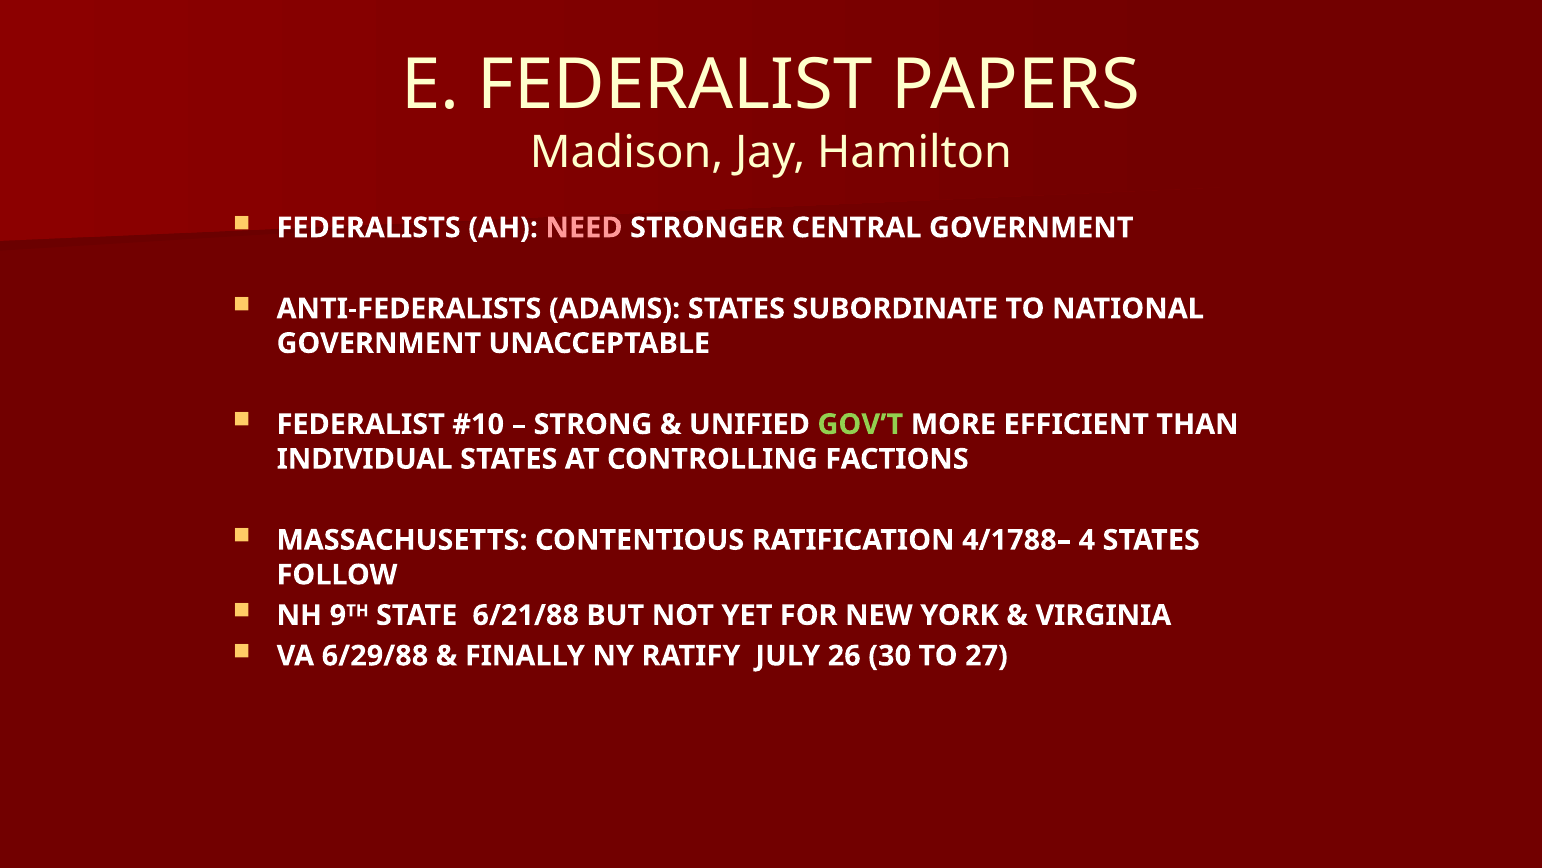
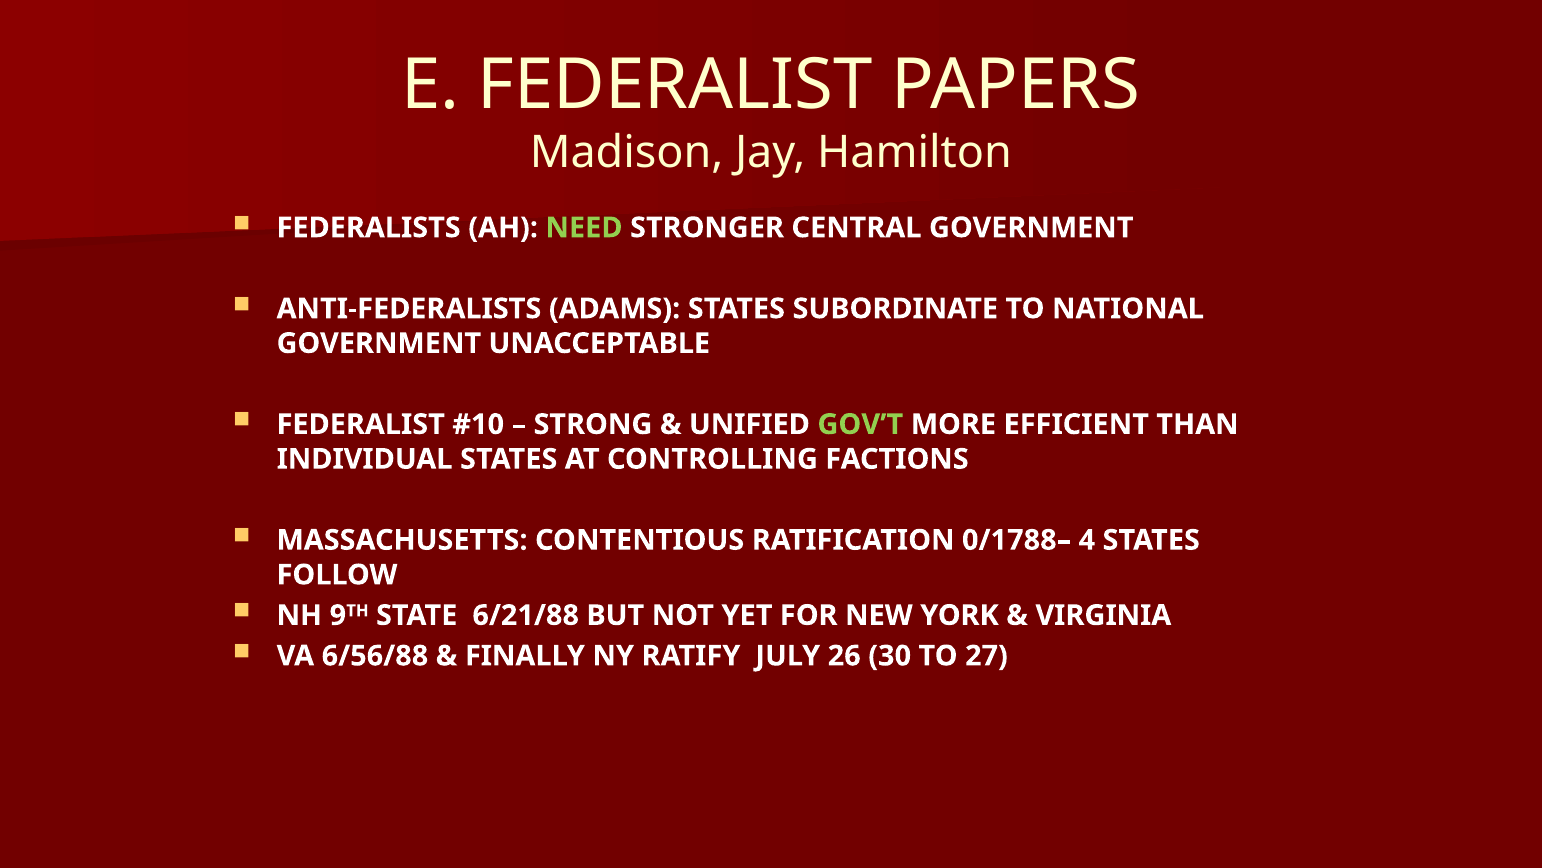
NEED colour: pink -> light green
4/1788–: 4/1788– -> 0/1788–
6/29/88: 6/29/88 -> 6/56/88
